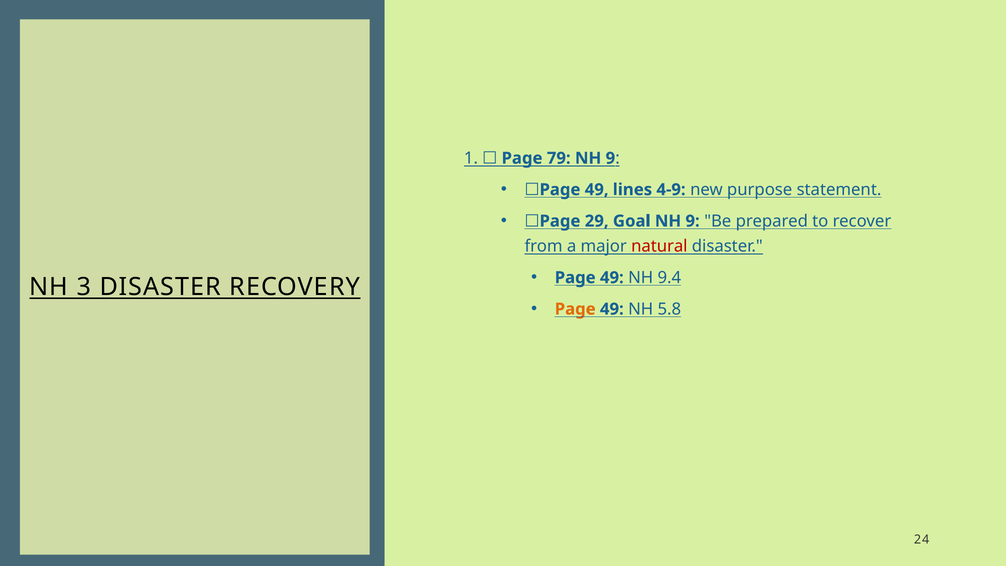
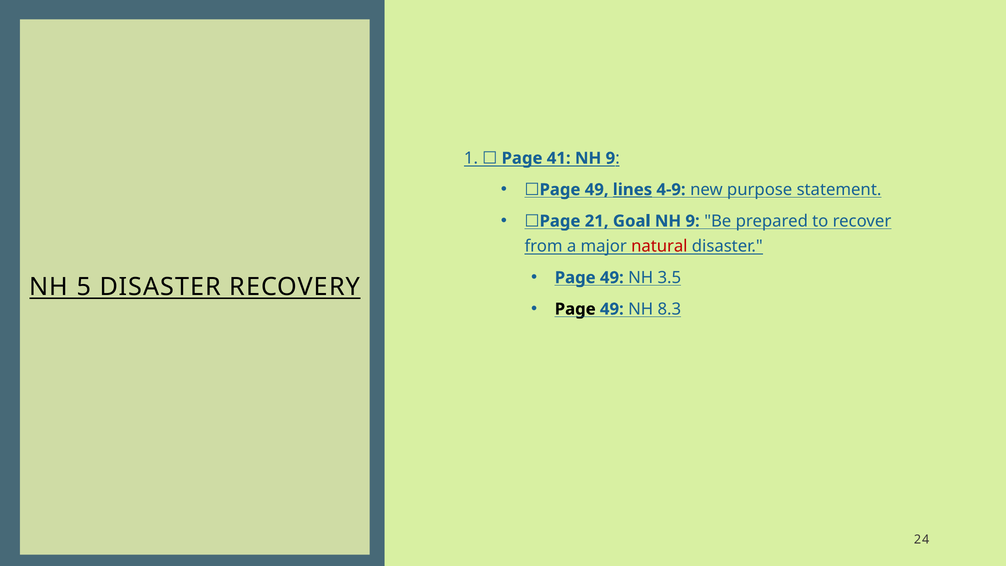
79: 79 -> 41
lines underline: none -> present
29: 29 -> 21
9.4: 9.4 -> 3.5
3: 3 -> 5
Page at (575, 309) colour: orange -> black
5.8: 5.8 -> 8.3
